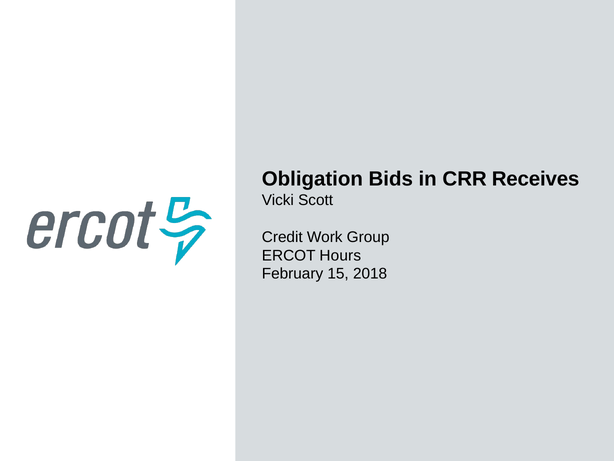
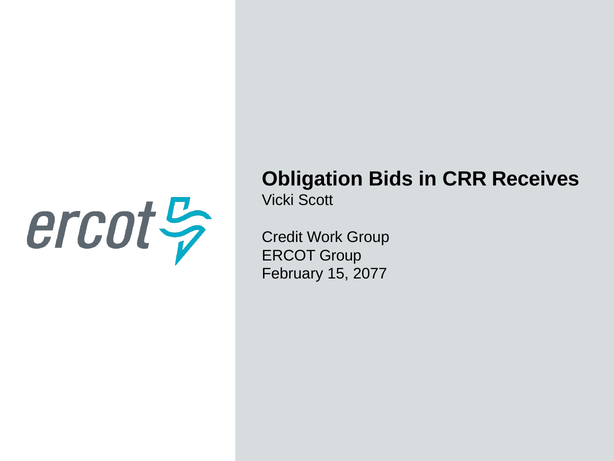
ERCOT Hours: Hours -> Group
2018: 2018 -> 2077
